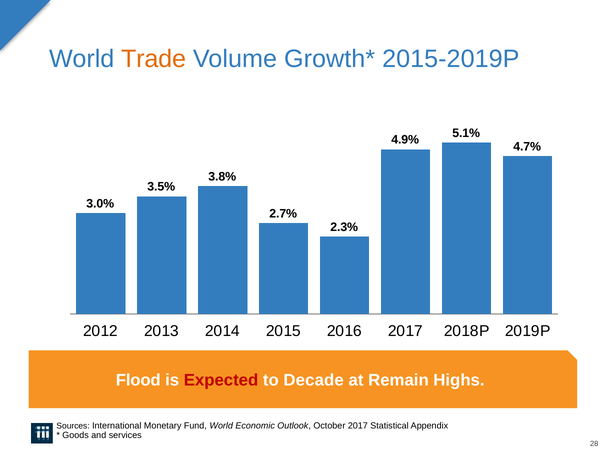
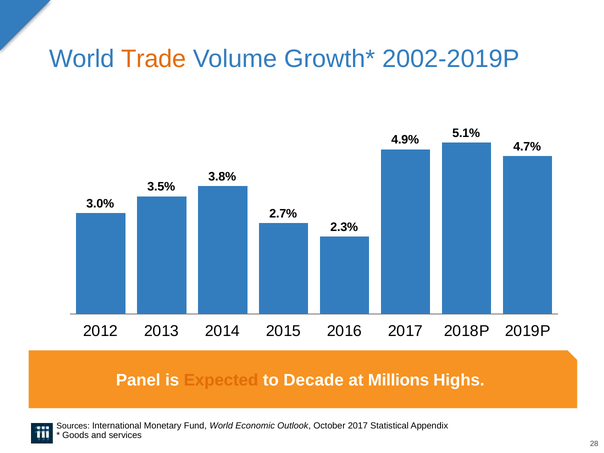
2015-2019P: 2015-2019P -> 2002-2019P
Flood: Flood -> Panel
Expected colour: red -> orange
Remain: Remain -> Millions
